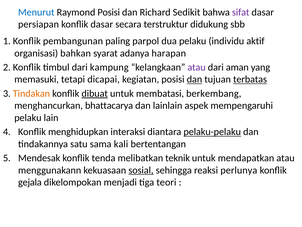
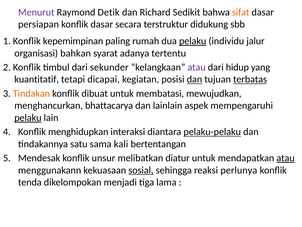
Menurut colour: blue -> purple
Raymond Posisi: Posisi -> Detik
sifat colour: purple -> orange
pembangunan: pembangunan -> kepemimpinan
parpol: parpol -> rumah
pelaku at (193, 41) underline: none -> present
aktif: aktif -> jalur
harapan: harapan -> tertentu
kampung: kampung -> sekunder
aman: aman -> hidup
memasuki: memasuki -> kuantitatif
dibuat underline: present -> none
berkembang: berkembang -> mewujudkan
pelaku at (28, 117) underline: none -> present
tenda: tenda -> unsur
teknik: teknik -> diatur
atau at (286, 158) underline: none -> present
gejala: gejala -> tenda
teori: teori -> lama
